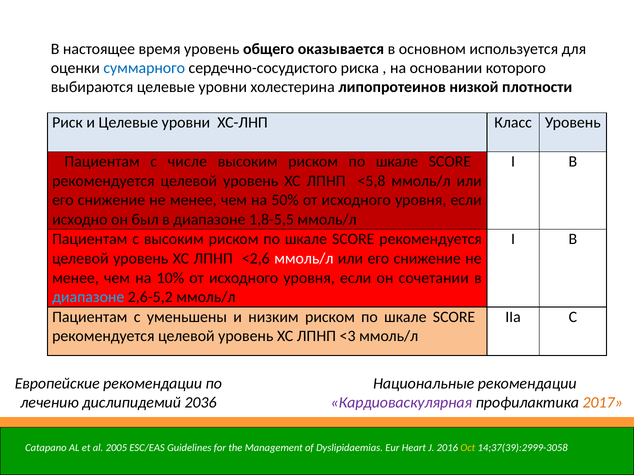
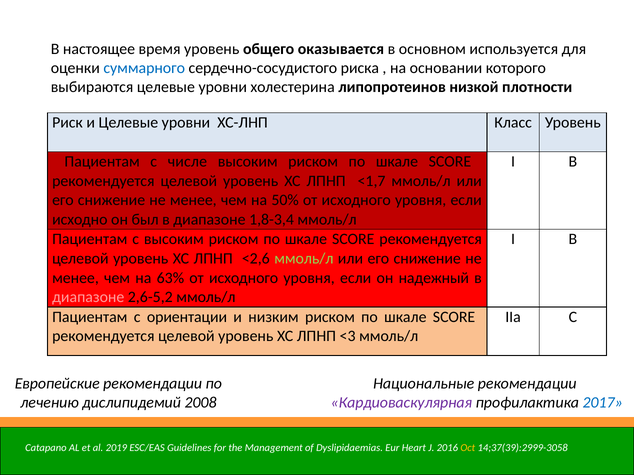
<5,8: <5,8 -> <1,7
1,8-5,5: 1,8-5,5 -> 1,8-3,4
ммоль/л at (304, 259) colour: white -> light green
10%: 10% -> 63%
сочетании: сочетании -> надежный
диапазоне at (88, 297) colour: light blue -> pink
уменьшены: уменьшены -> ориентации
2036: 2036 -> 2008
2017 colour: orange -> blue
2005: 2005 -> 2019
